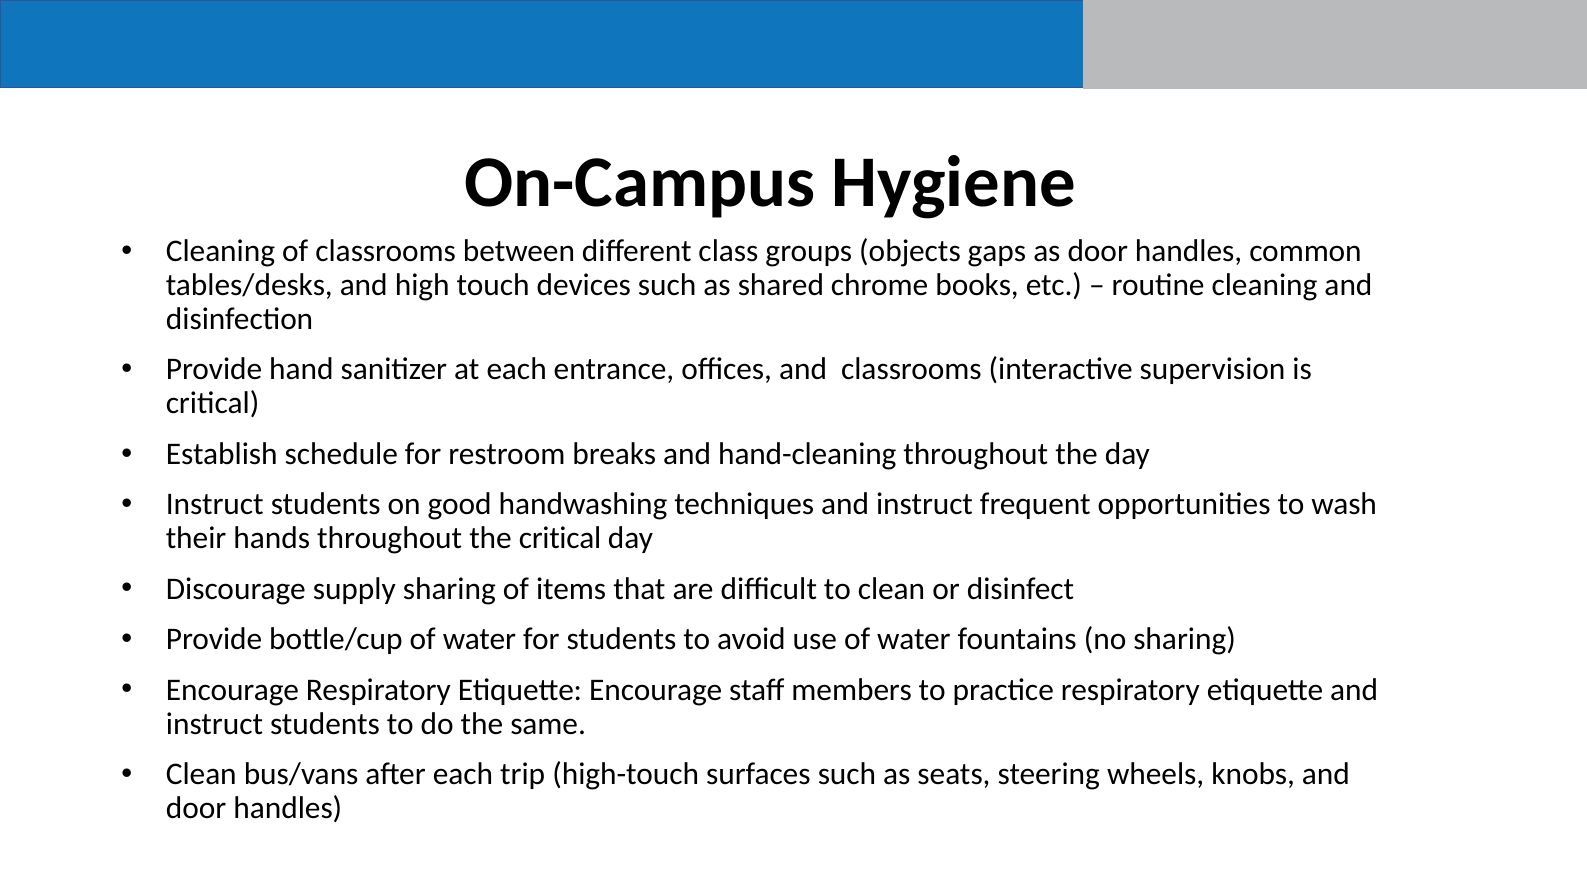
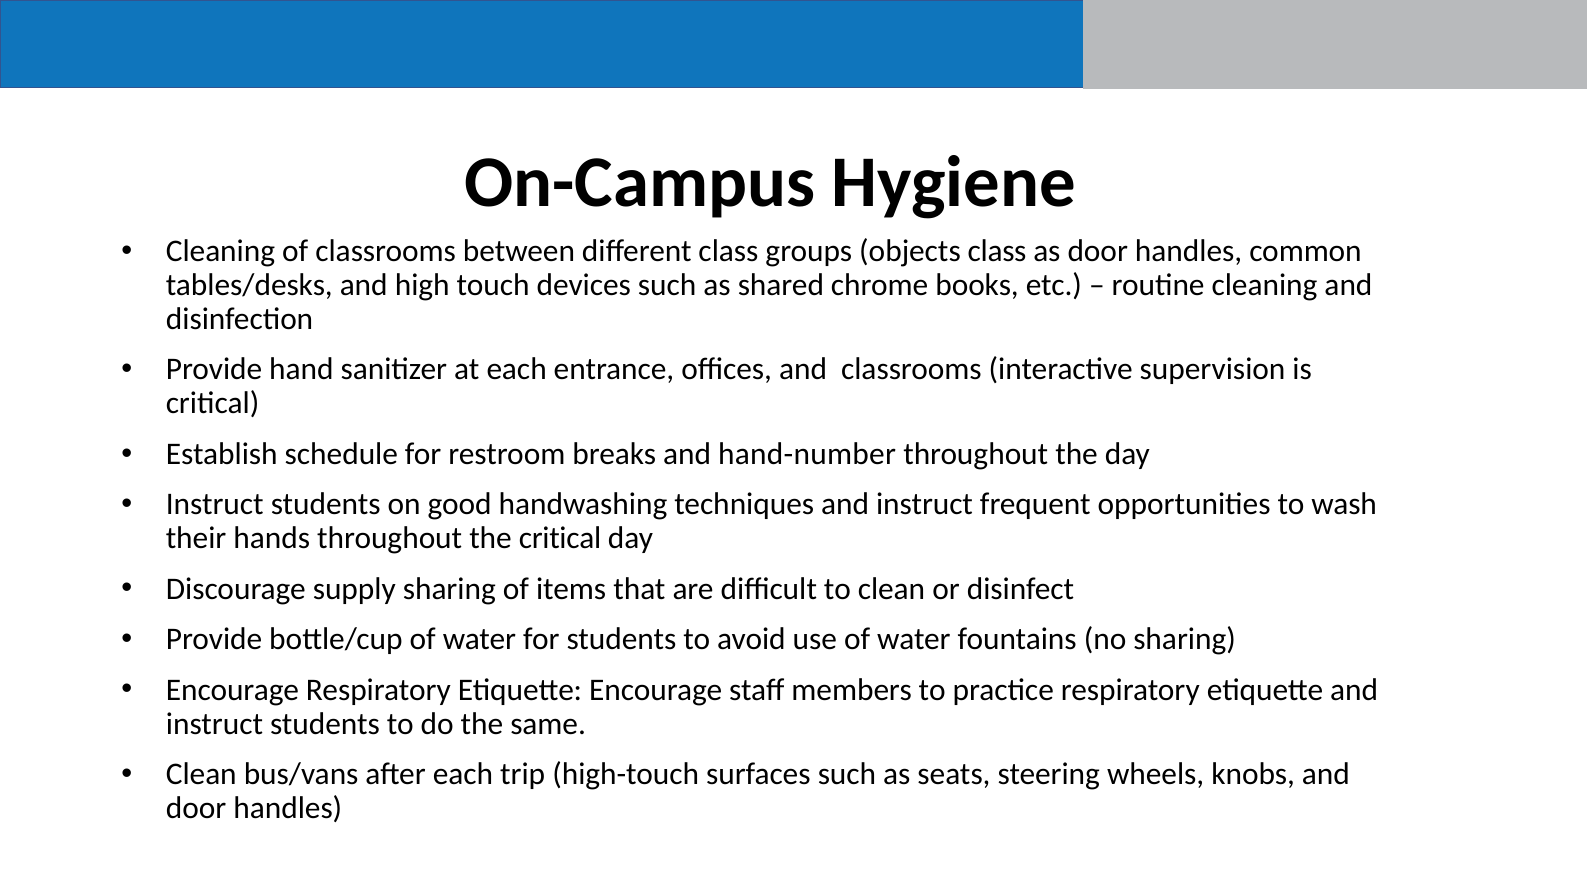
objects gaps: gaps -> class
hand-cleaning: hand-cleaning -> hand-number
